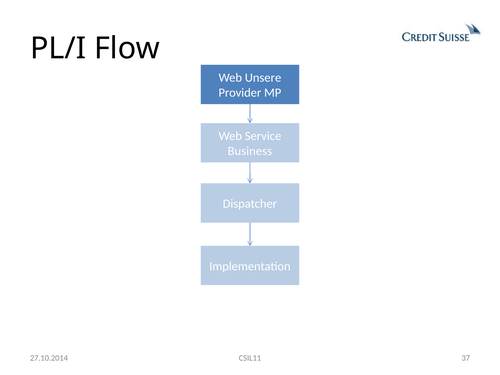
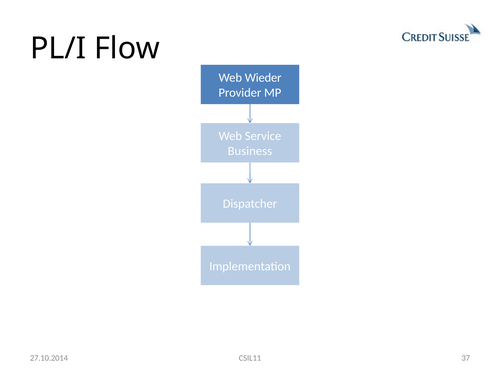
Unsere: Unsere -> Wieder
